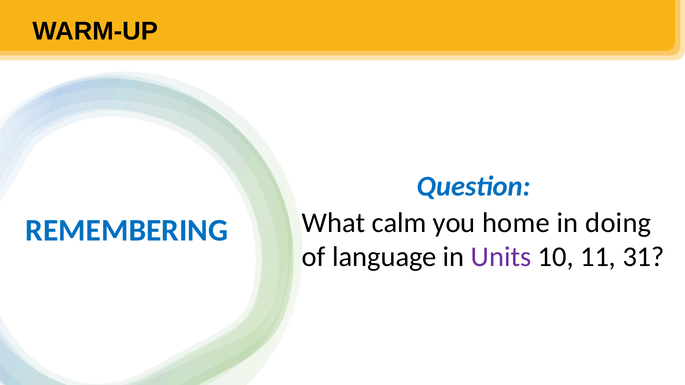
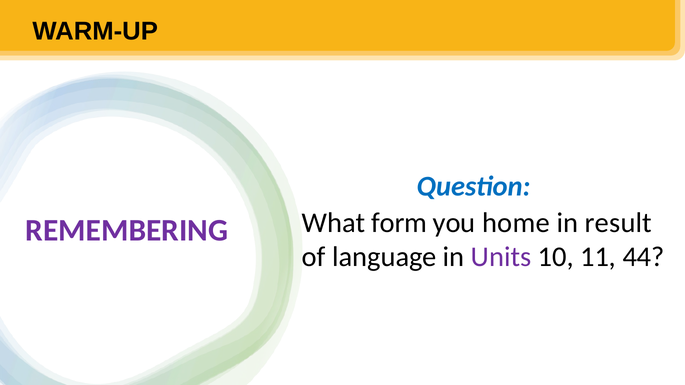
calm: calm -> form
doing: doing -> result
REMEMBERING colour: blue -> purple
31: 31 -> 44
